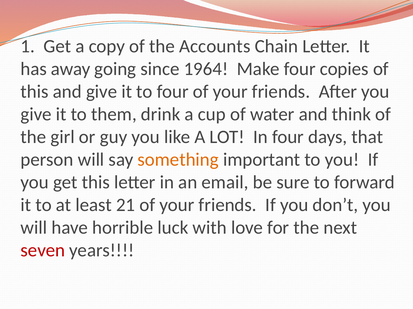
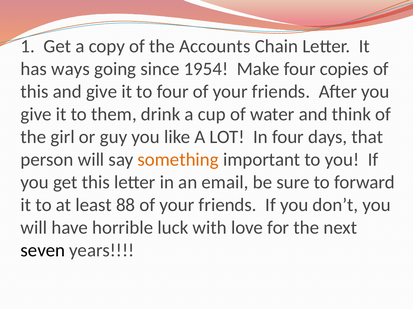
away: away -> ways
1964: 1964 -> 1954
21: 21 -> 88
seven colour: red -> black
